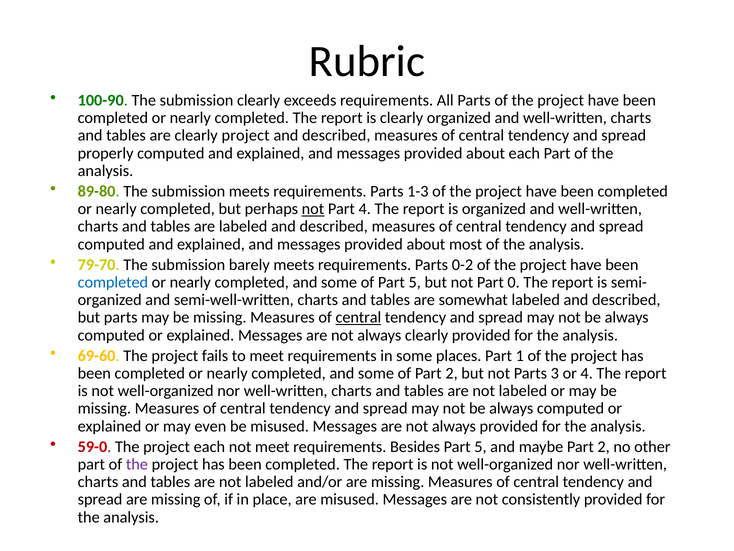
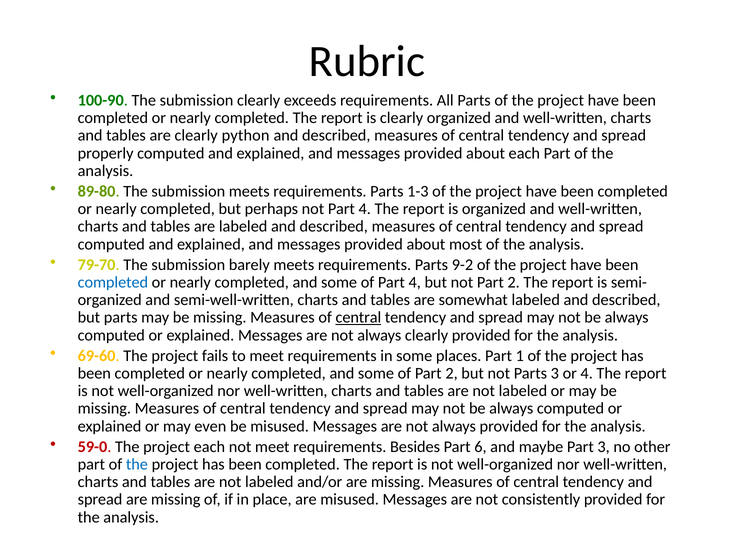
clearly project: project -> python
not at (313, 209) underline: present -> none
0-2: 0-2 -> 9-2
of Part 5: 5 -> 4
not Part 0: 0 -> 2
Besides Part 5: 5 -> 6
maybe Part 2: 2 -> 3
the at (137, 464) colour: purple -> blue
